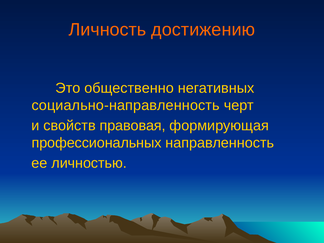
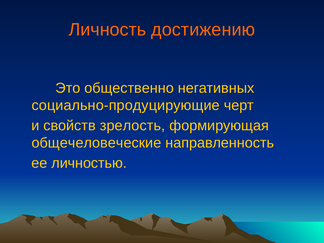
социально-направленность: социально-направленность -> социально-продуцирующие
правовая: правовая -> зрелость
профессиональных: профессиональных -> общечеловеческие
